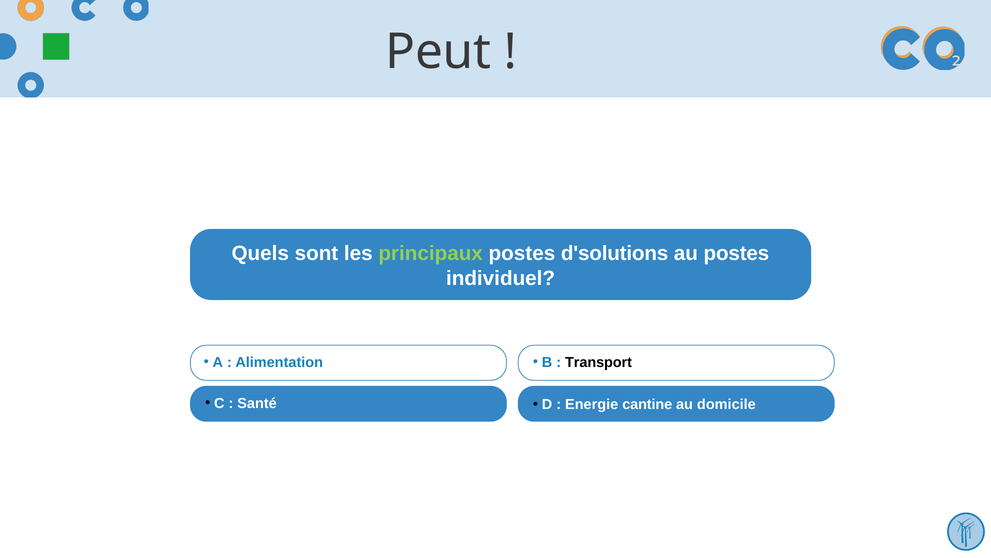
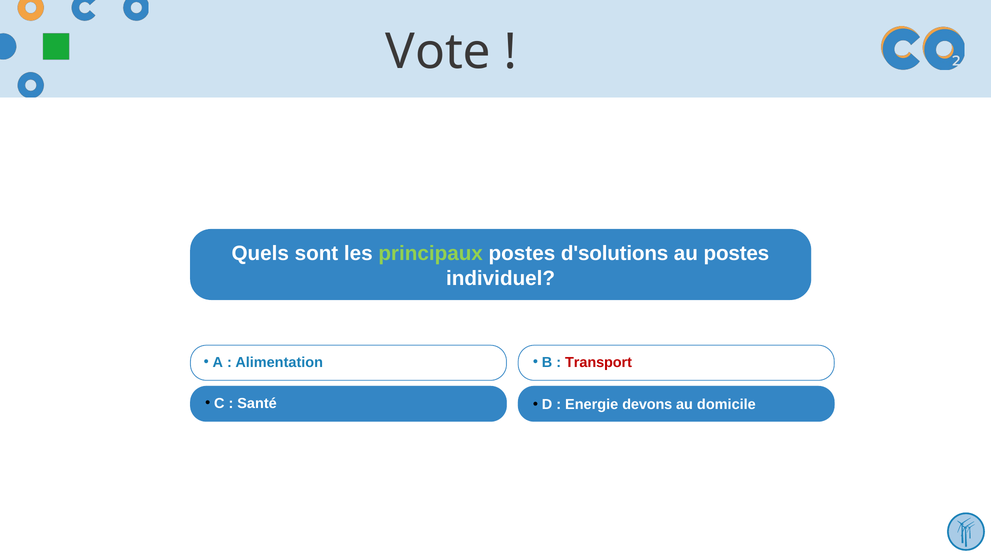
Peut: Peut -> Vote
Transport colour: black -> red
cantine: cantine -> devons
